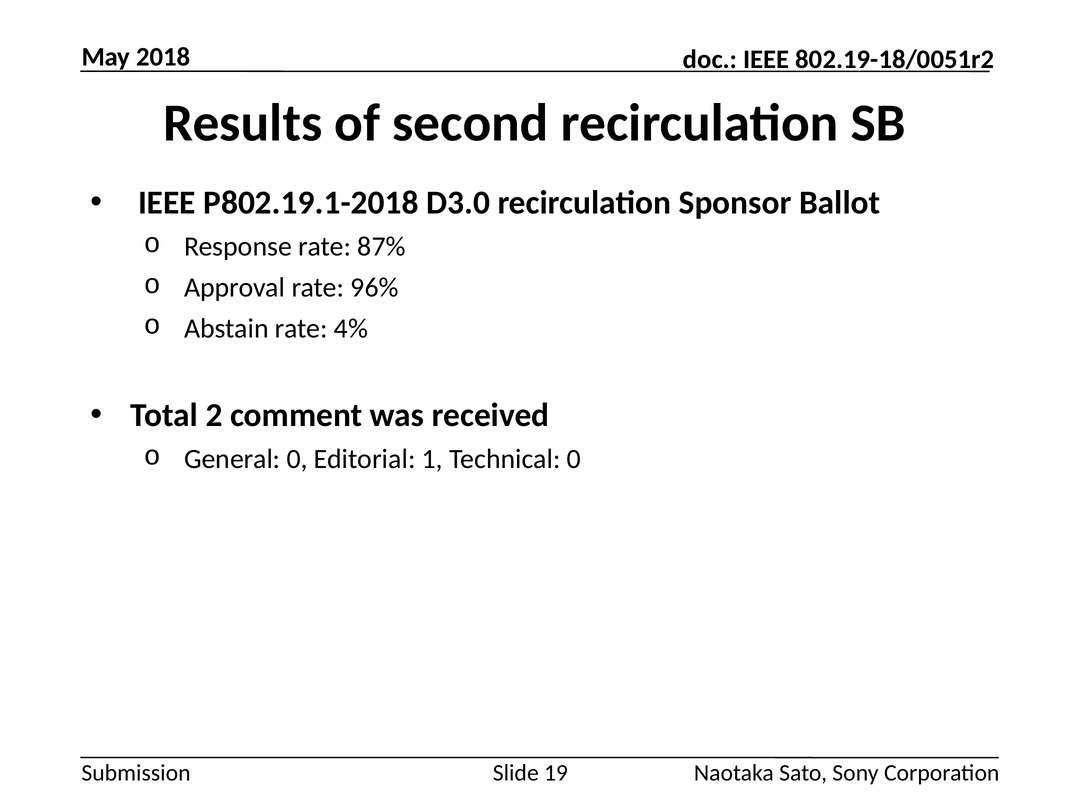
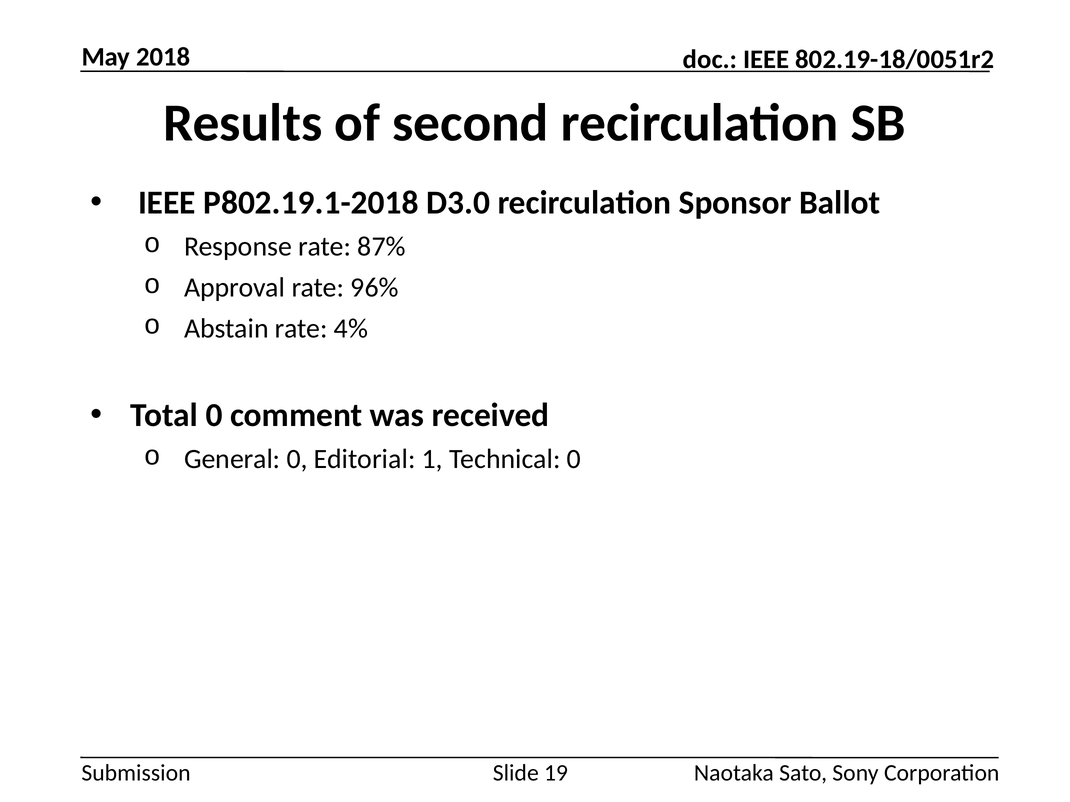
Total 2: 2 -> 0
